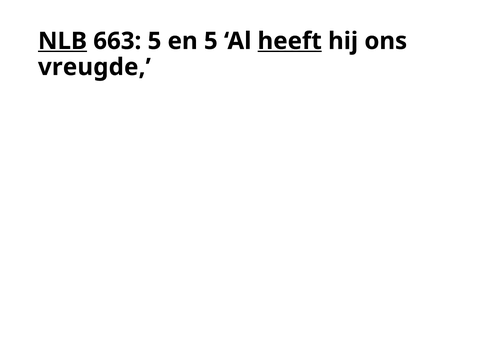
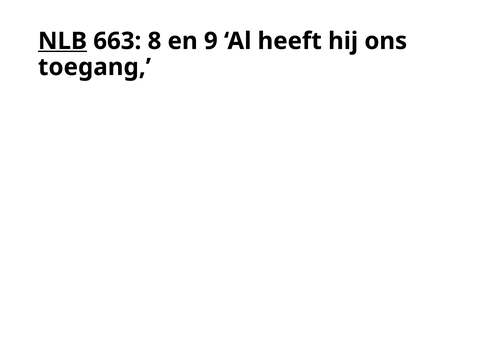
663 5: 5 -> 8
en 5: 5 -> 9
heeft underline: present -> none
vreugde: vreugde -> toegang
